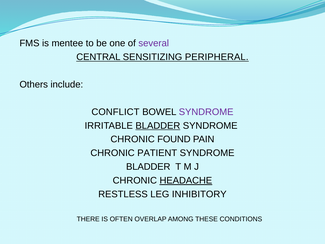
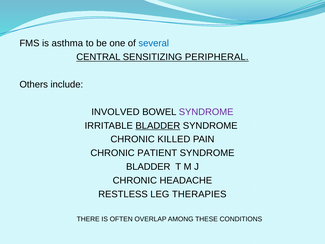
mentee: mentee -> asthma
several colour: purple -> blue
CONFLICT: CONFLICT -> INVOLVED
FOUND: FOUND -> KILLED
HEADACHE underline: present -> none
INHIBITORY: INHIBITORY -> THERAPIES
